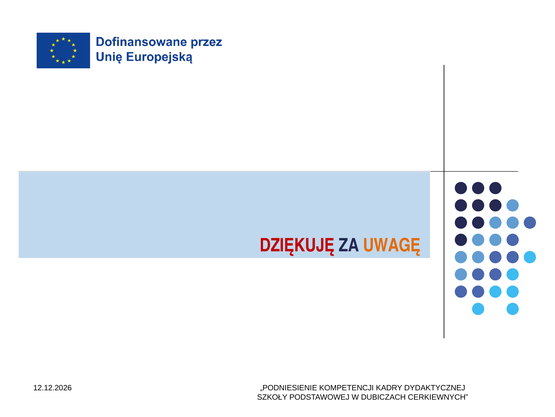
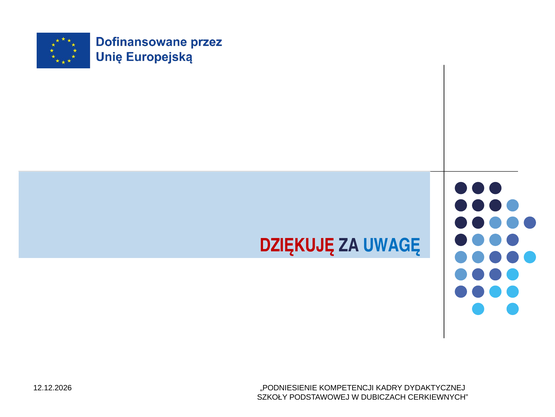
UWAGĘ colour: orange -> blue
